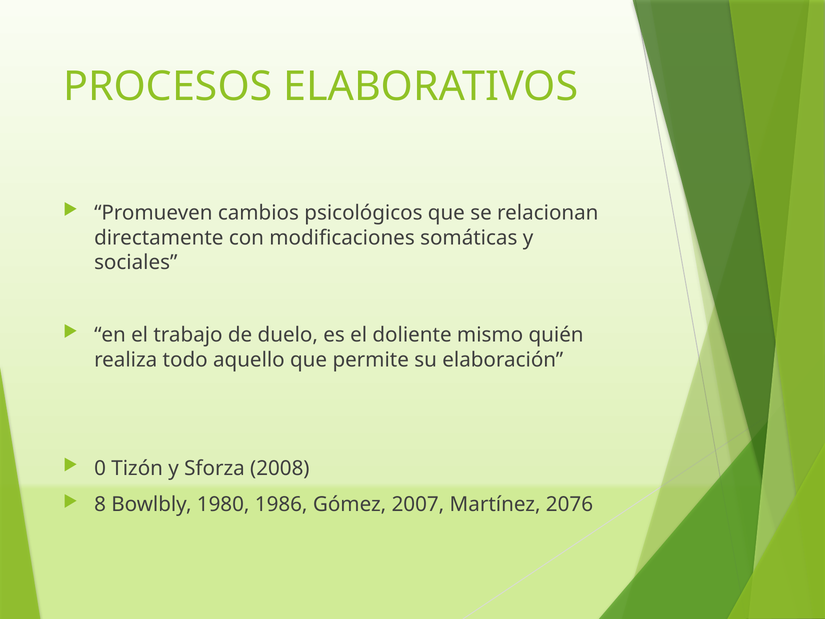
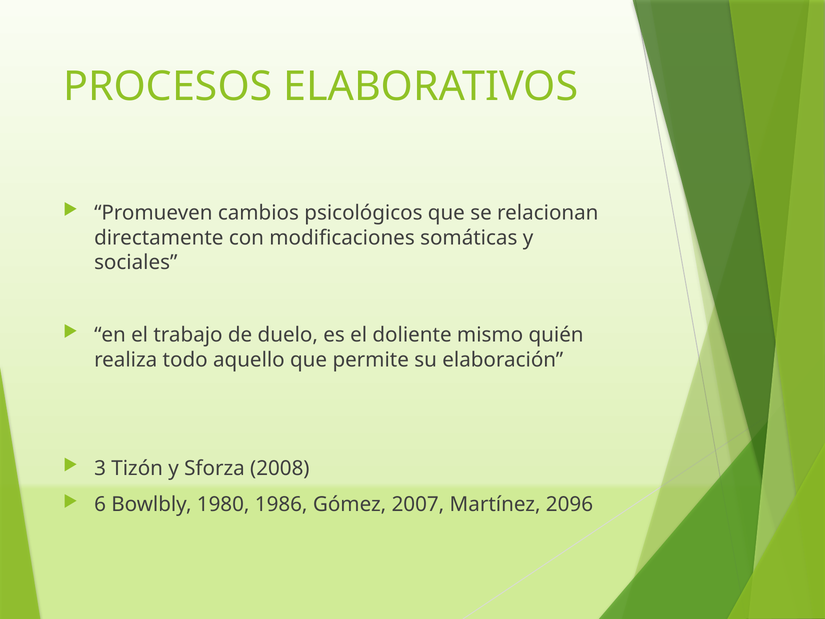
0: 0 -> 3
8: 8 -> 6
2076: 2076 -> 2096
